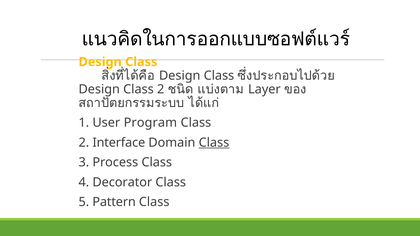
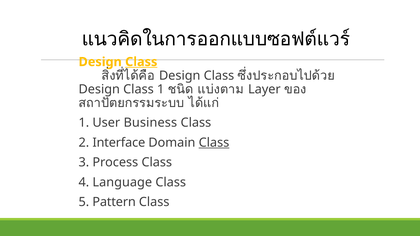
Class at (141, 62) underline: none -> present
Design Class 2: 2 -> 1
Program: Program -> Business
Decorator: Decorator -> Language
